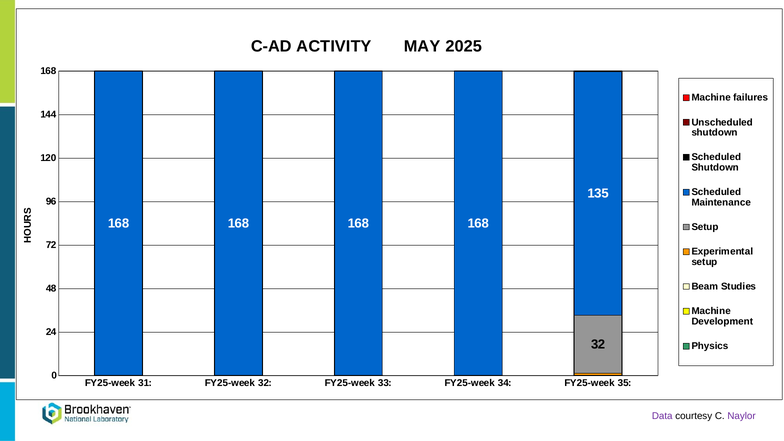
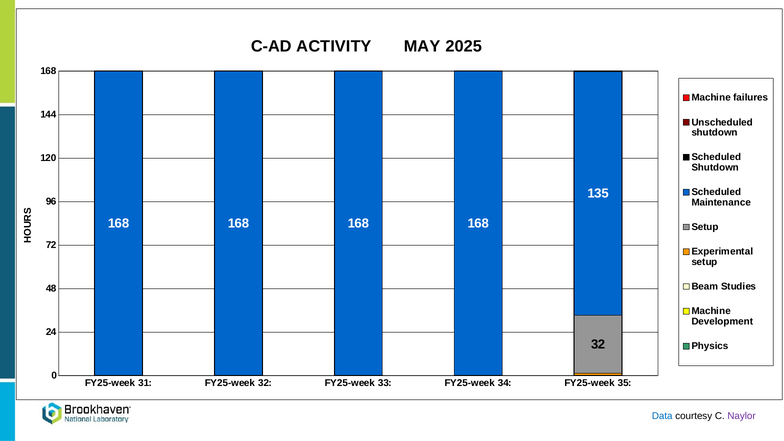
Data colour: purple -> blue
